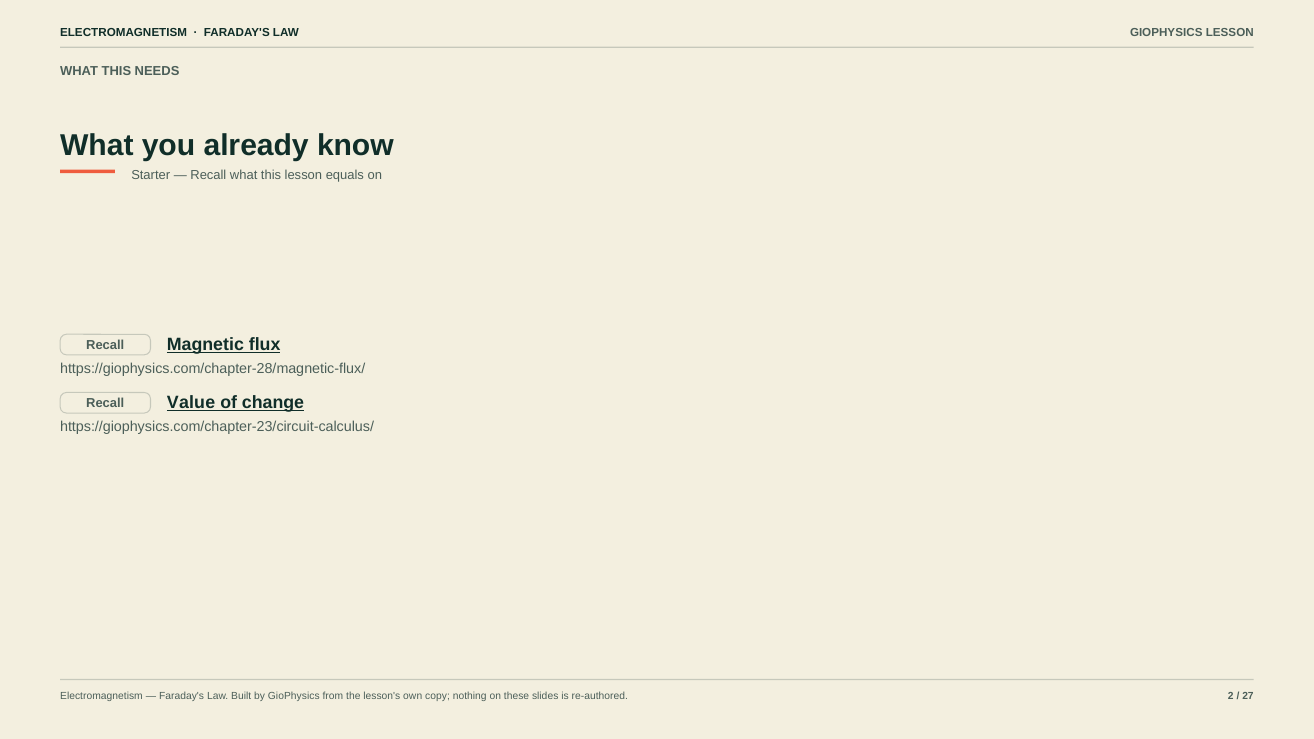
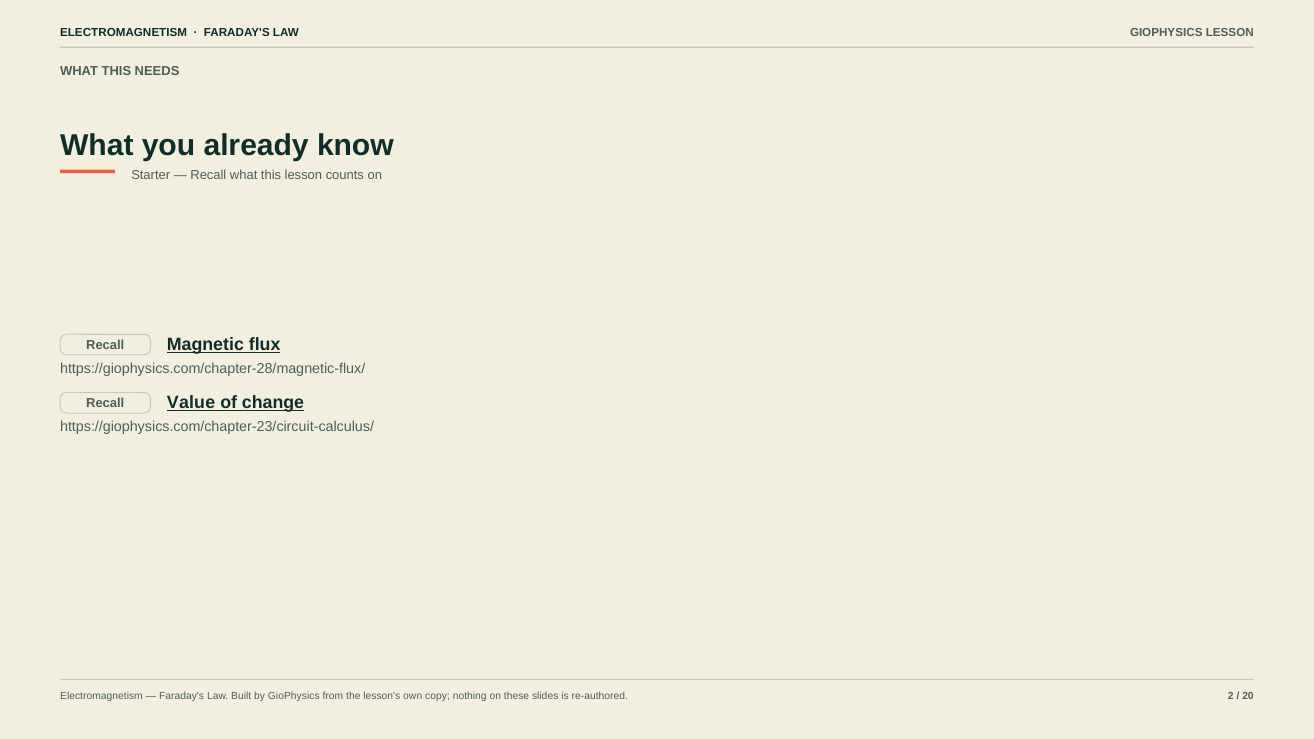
equals: equals -> counts
27: 27 -> 20
